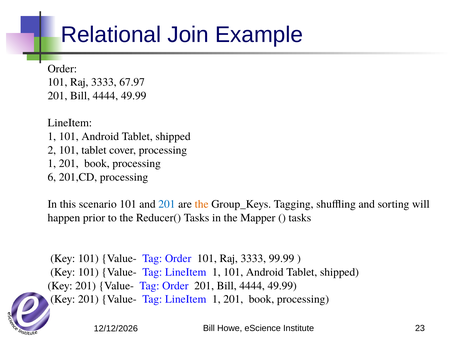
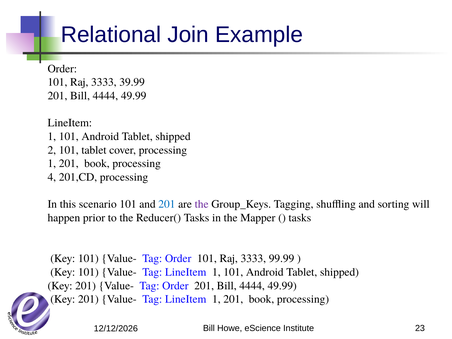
67.97: 67.97 -> 39.99
6: 6 -> 4
the at (202, 204) colour: orange -> purple
